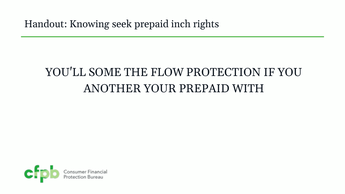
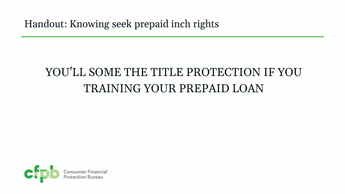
FLOW: FLOW -> TITLE
ANOTHER: ANOTHER -> TRAINING
WITH: WITH -> LOAN
